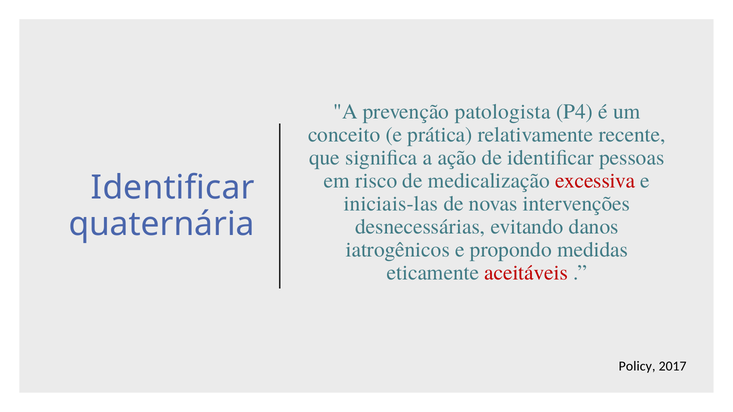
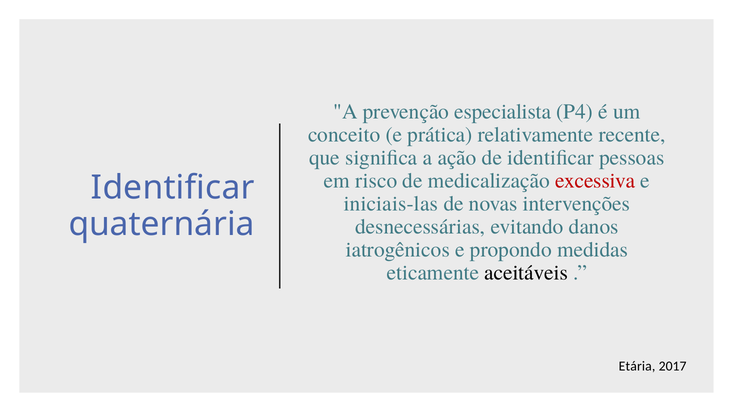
patologista: patologista -> especialista
aceitáveis colour: red -> black
Policy: Policy -> Etária
